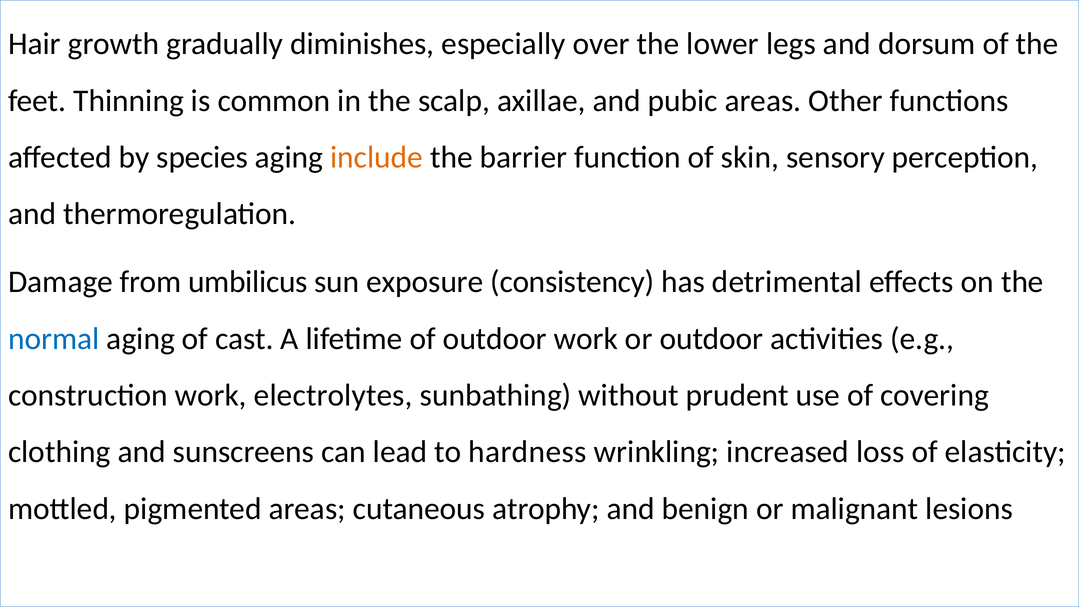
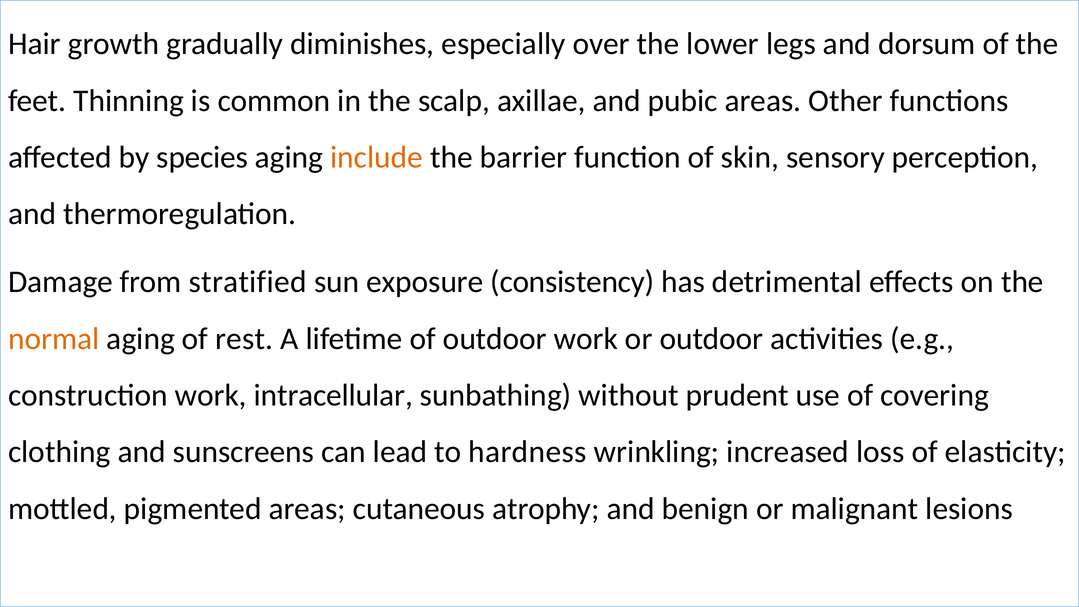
umbilicus: umbilicus -> stratified
normal colour: blue -> orange
cast: cast -> rest
electrolytes: electrolytes -> intracellular
